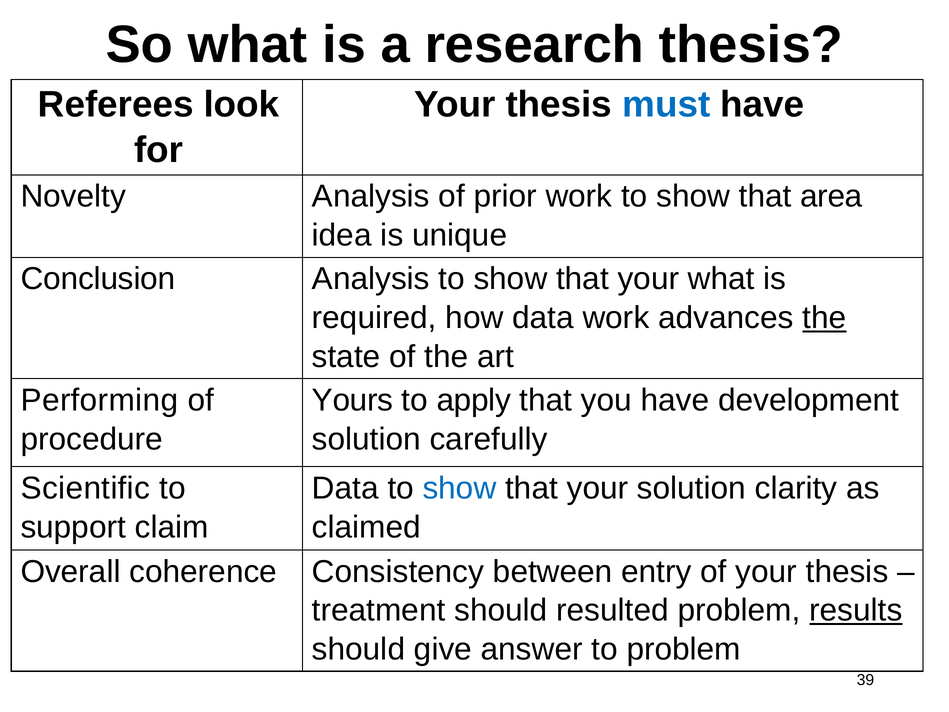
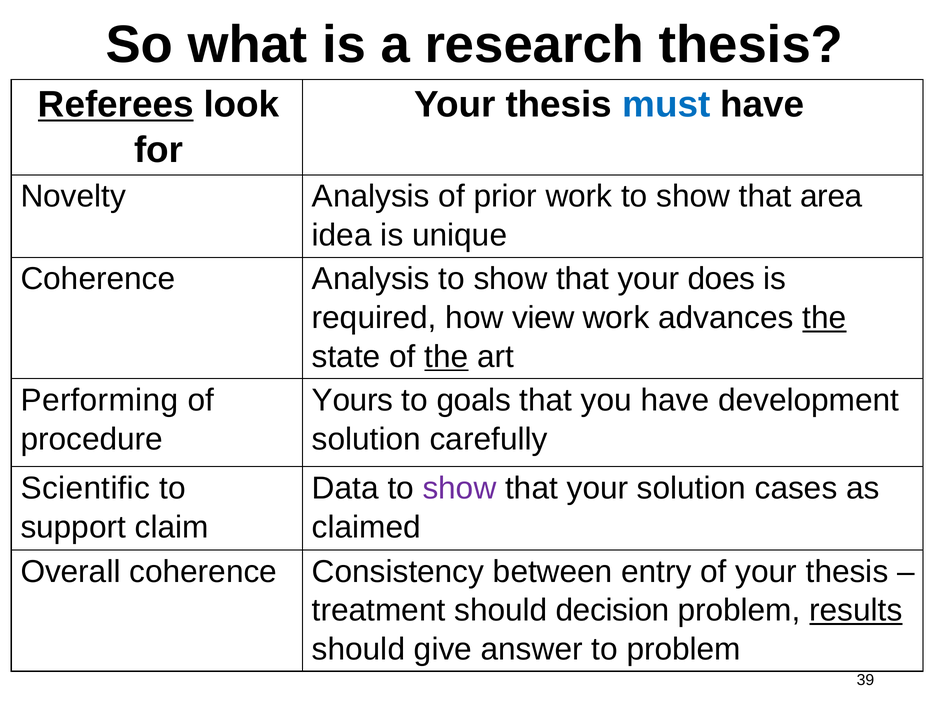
Referees underline: none -> present
Conclusion at (98, 279): Conclusion -> Coherence
your what: what -> does
how data: data -> view
the at (446, 356) underline: none -> present
apply: apply -> goals
show at (460, 488) colour: blue -> purple
clarity: clarity -> cases
resulted: resulted -> decision
